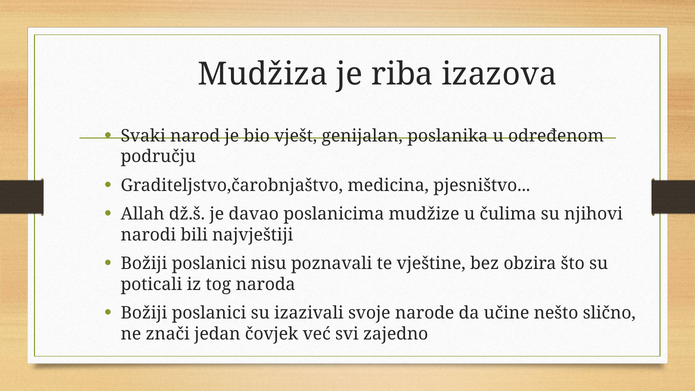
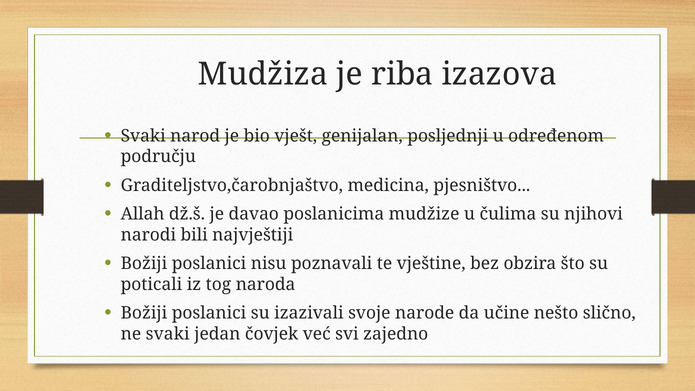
poslanika: poslanika -> posljednji
ne znači: znači -> svaki
